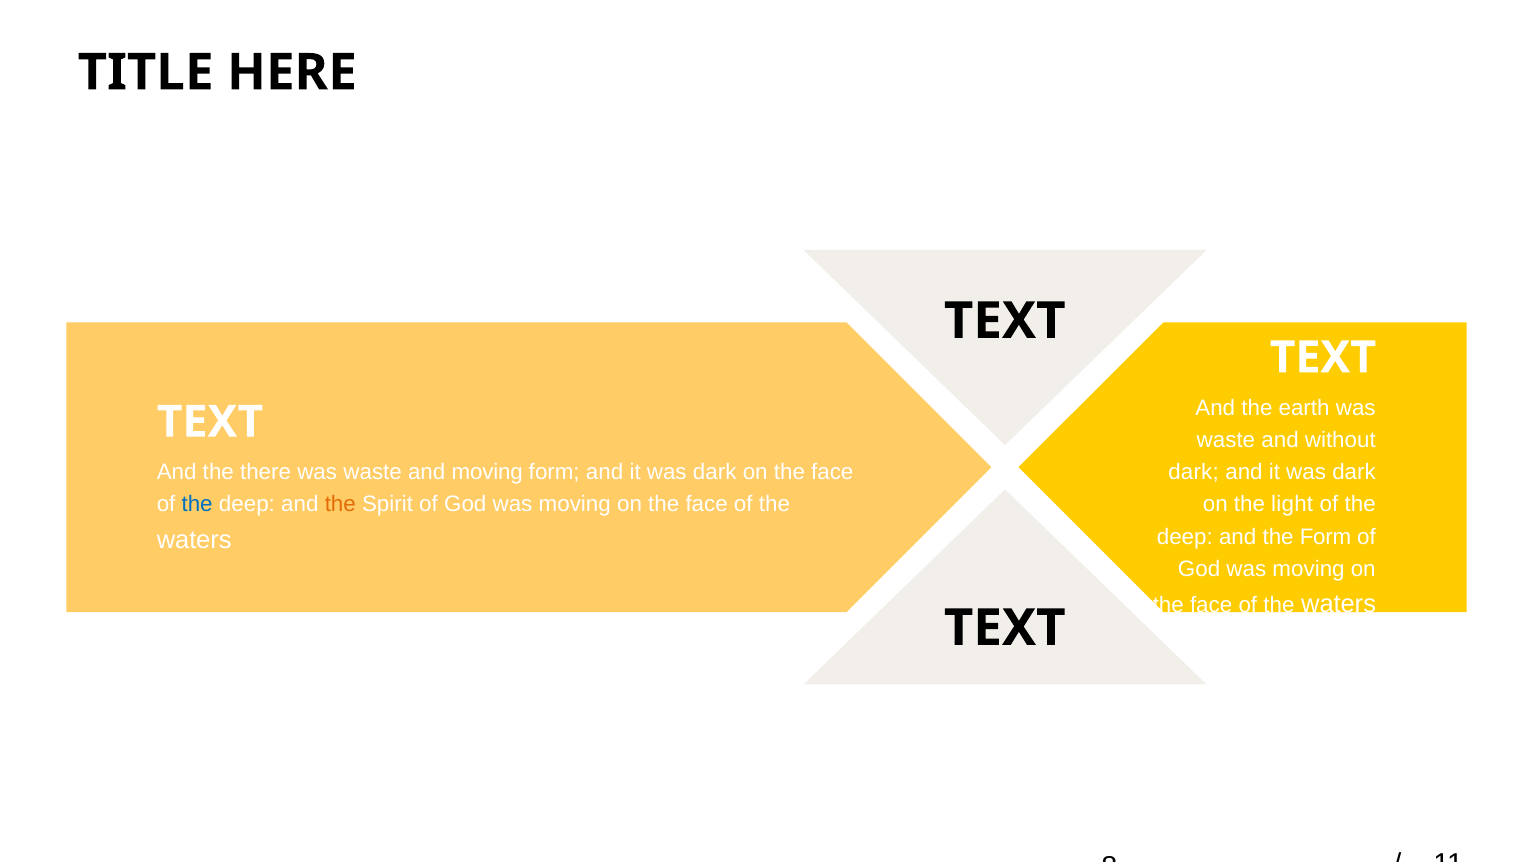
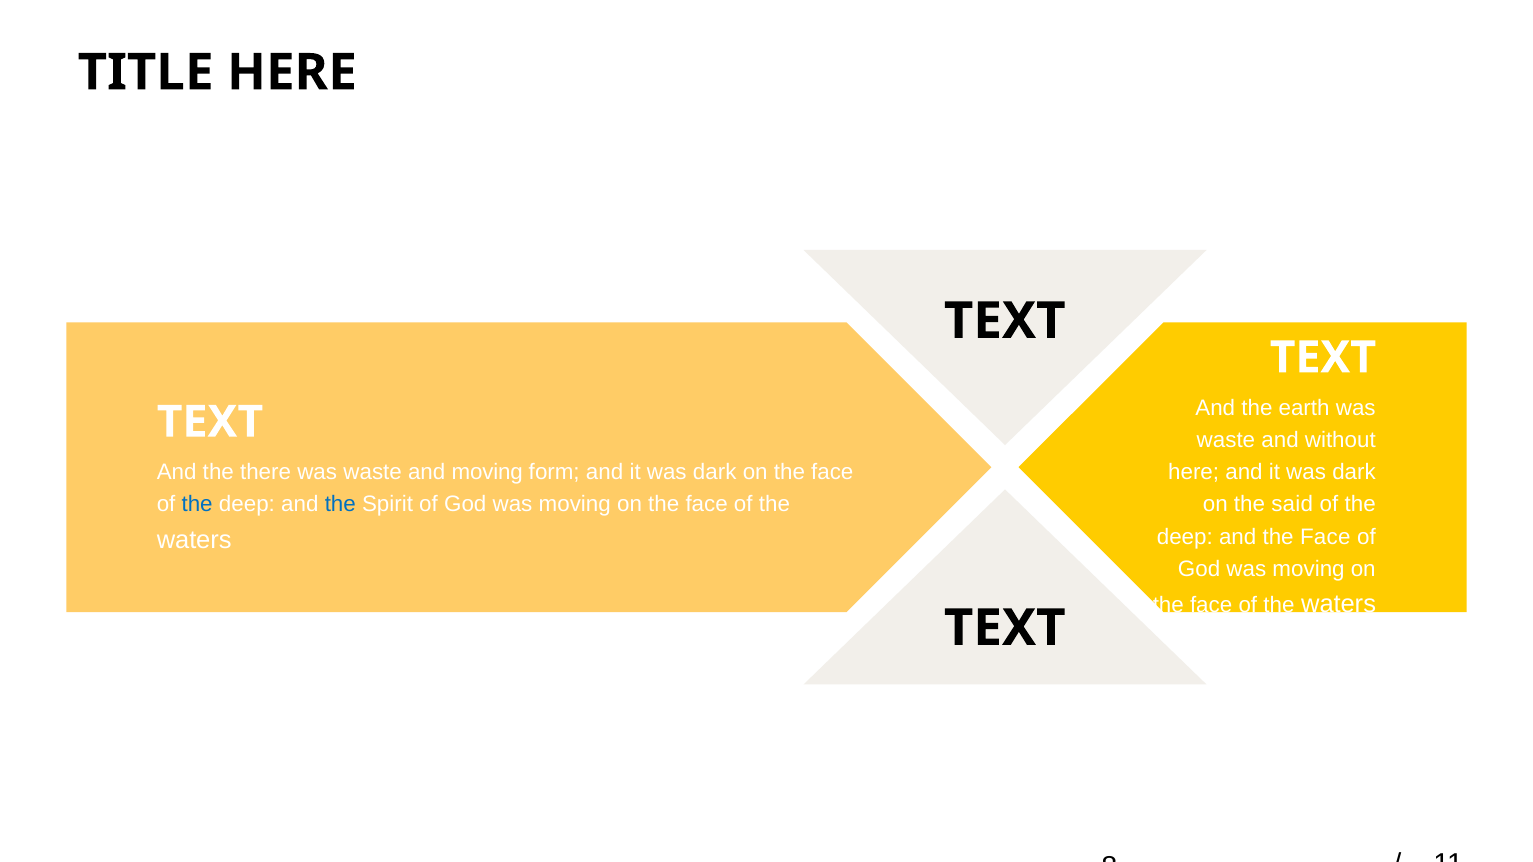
dark at (1194, 473): dark -> here
the at (340, 505) colour: orange -> blue
light: light -> said
and the Form: Form -> Face
